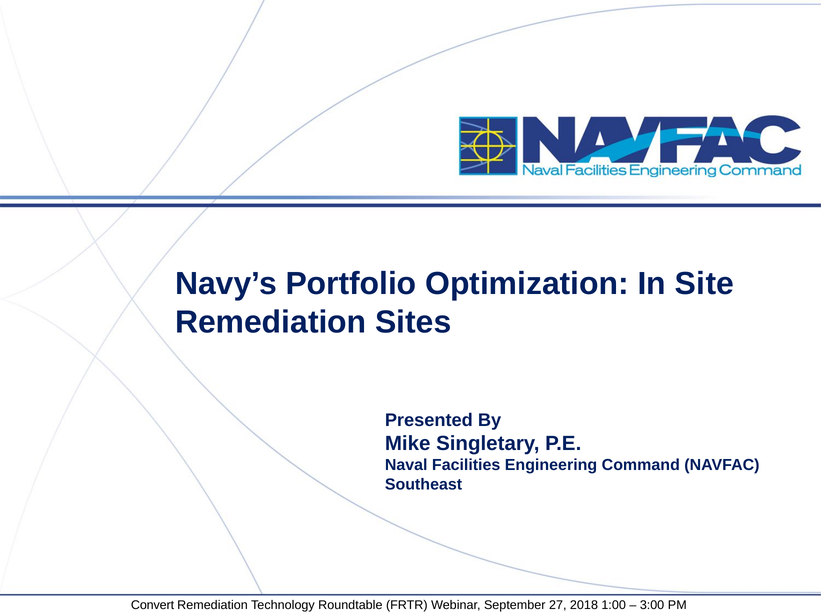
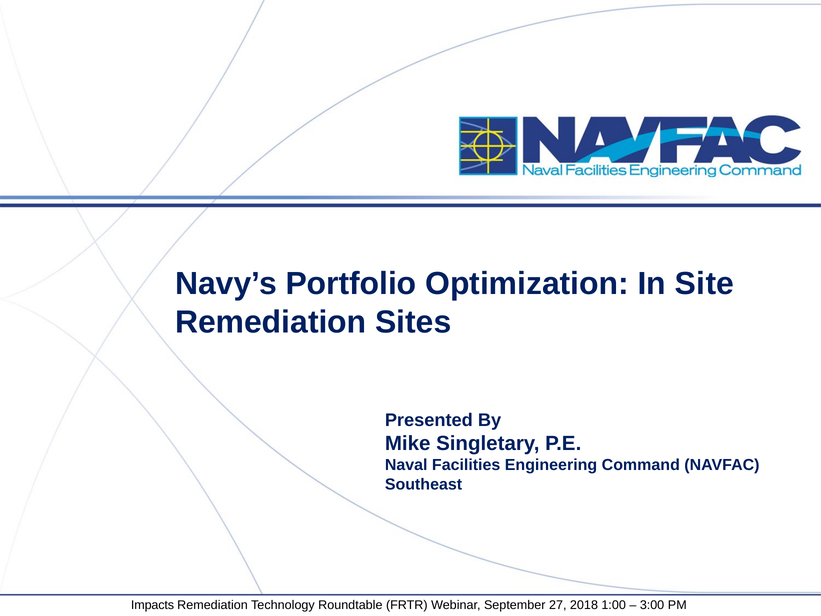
Convert: Convert -> Impacts
